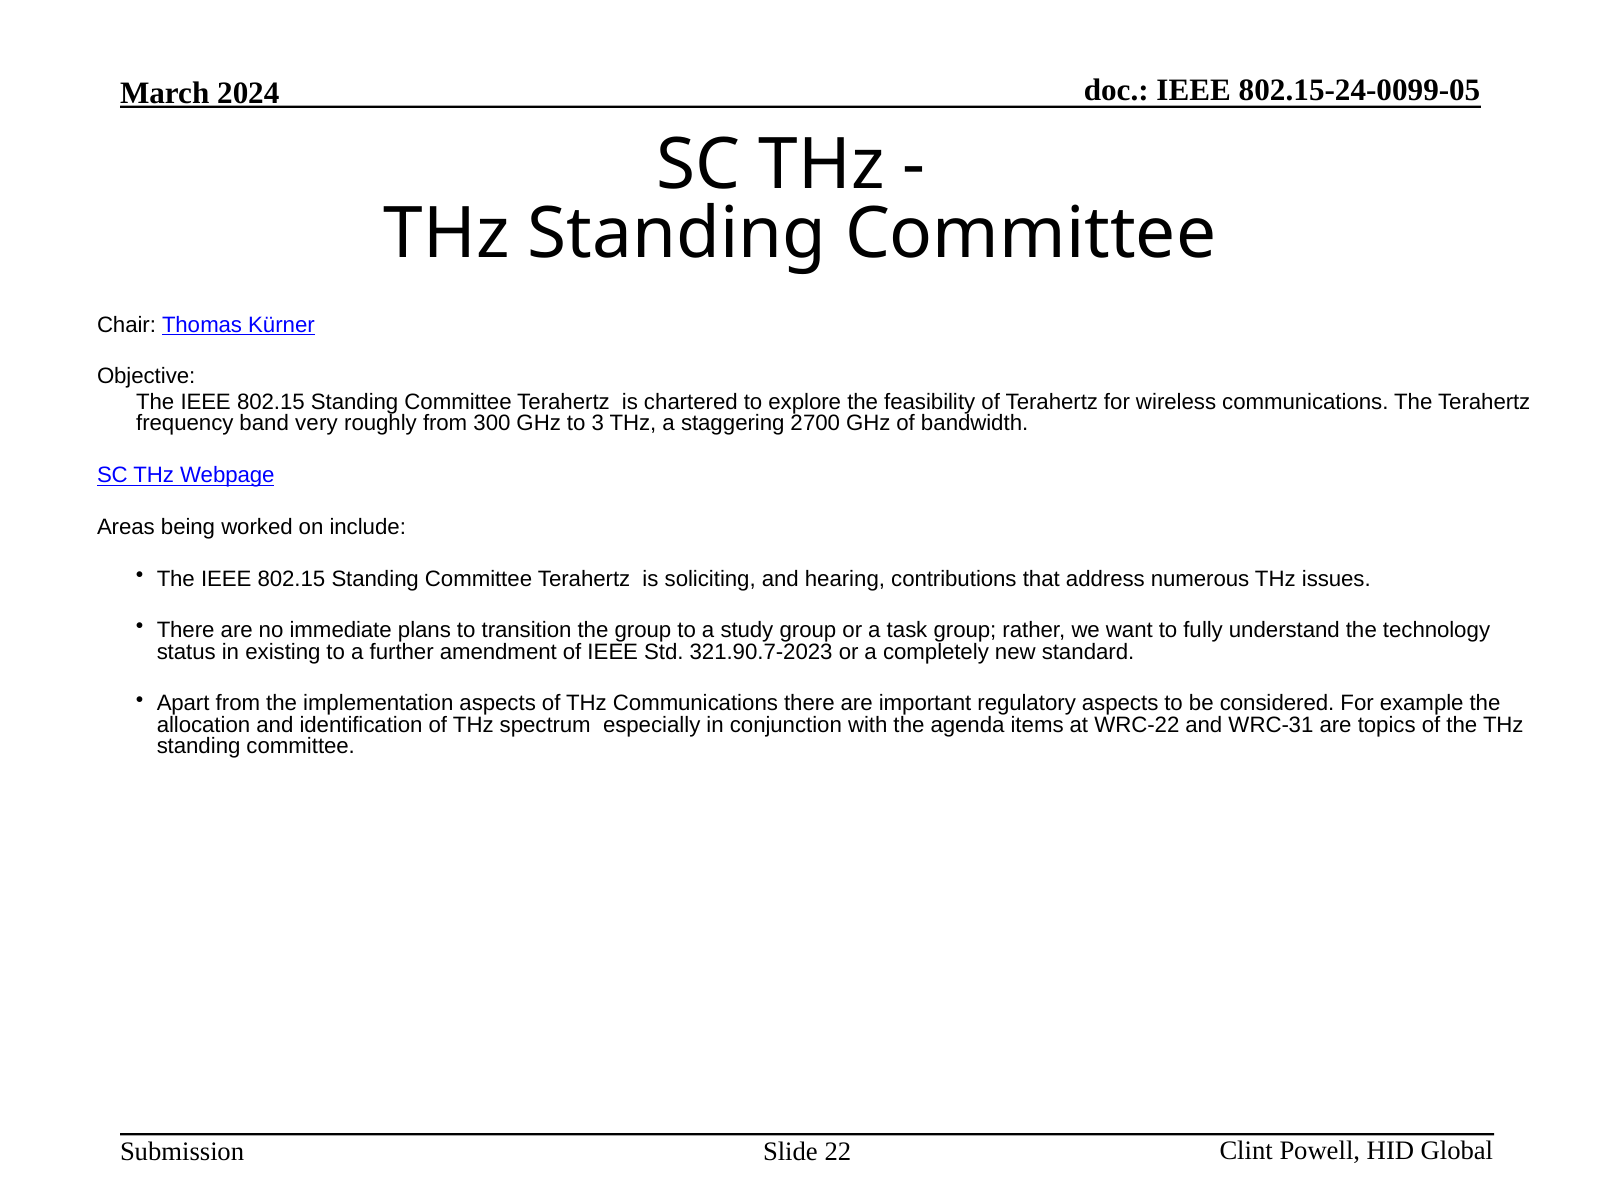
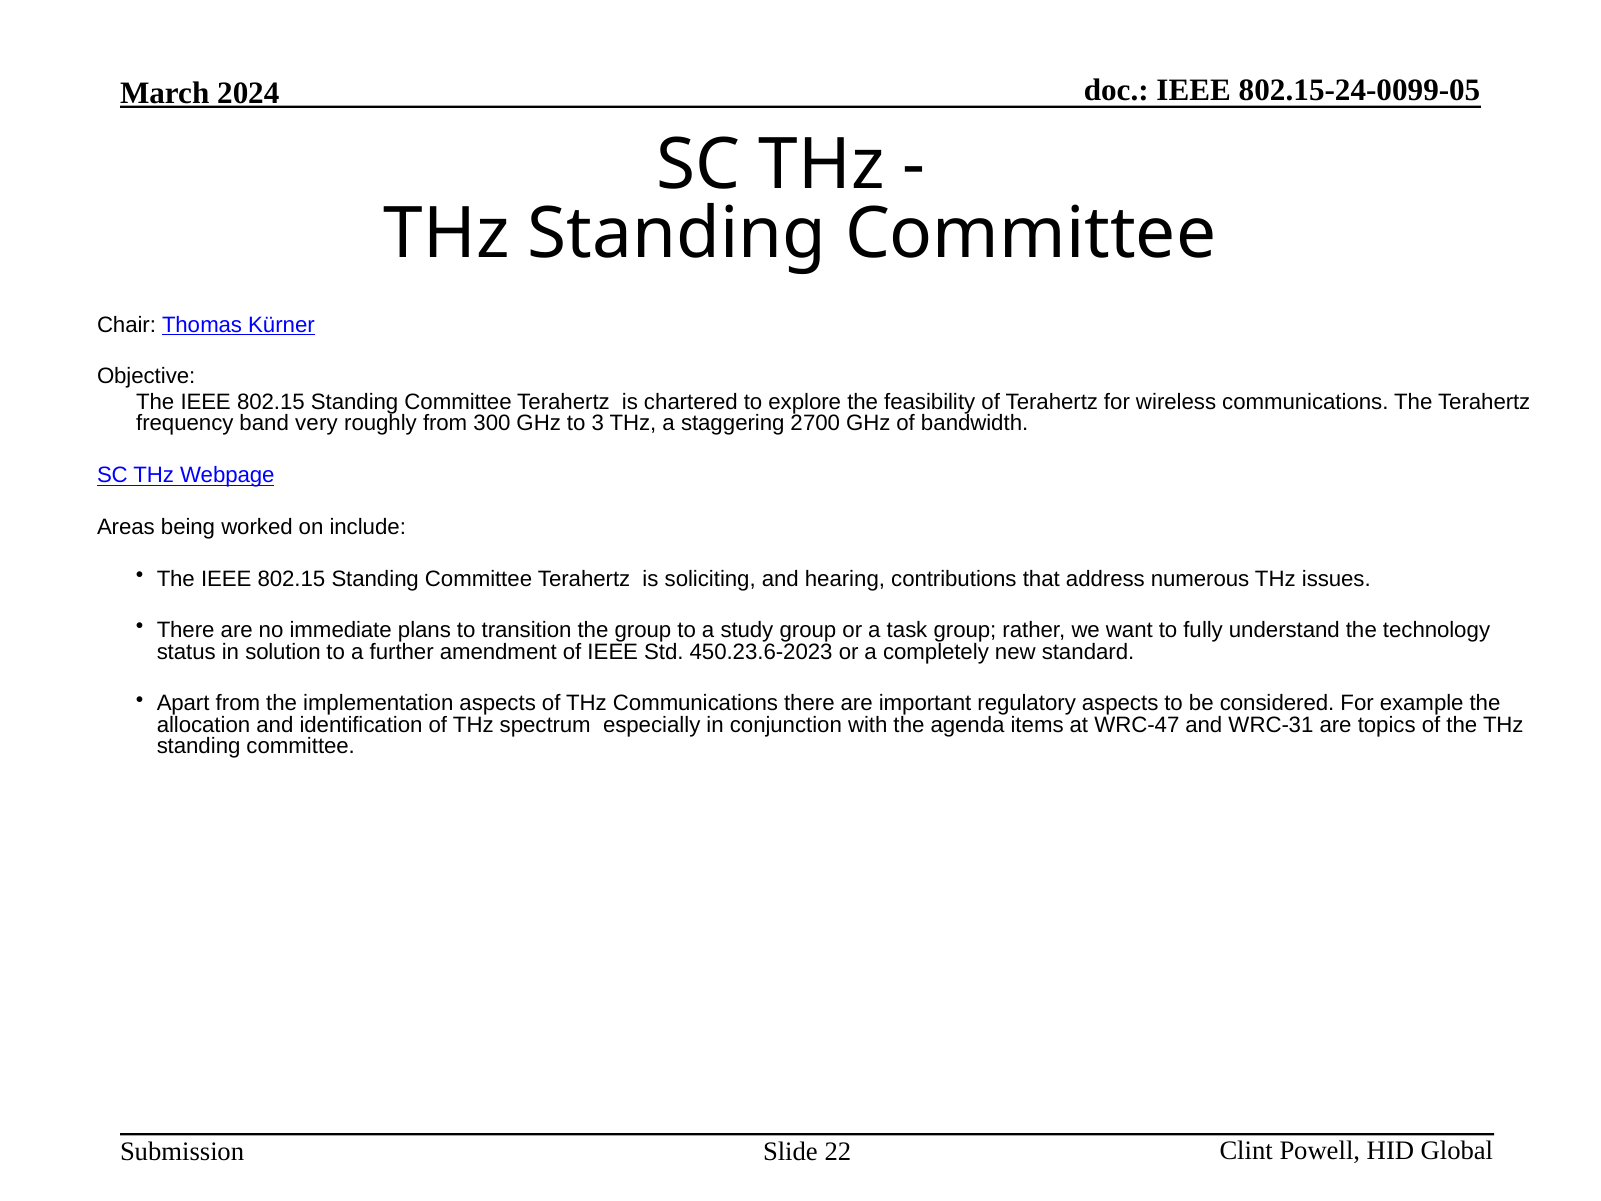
existing: existing -> solution
321.90.7-2023: 321.90.7-2023 -> 450.23.6-2023
WRC-22: WRC-22 -> WRC-47
